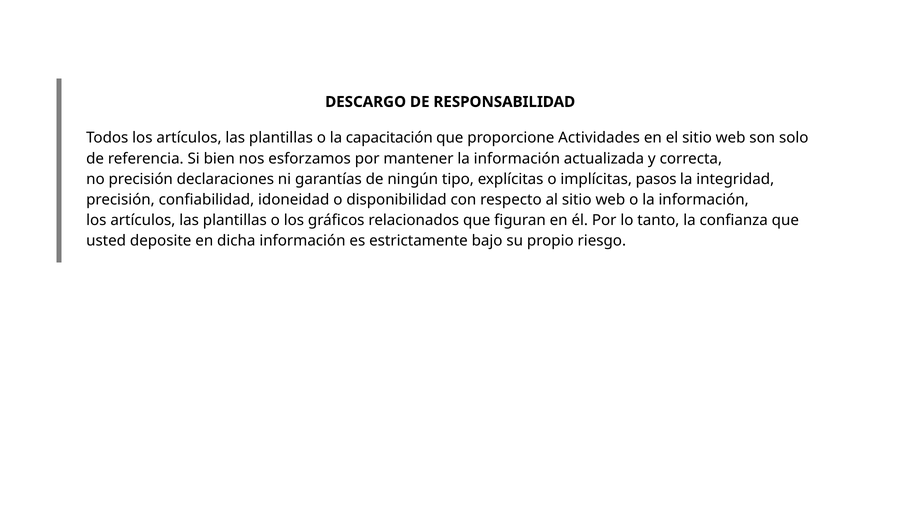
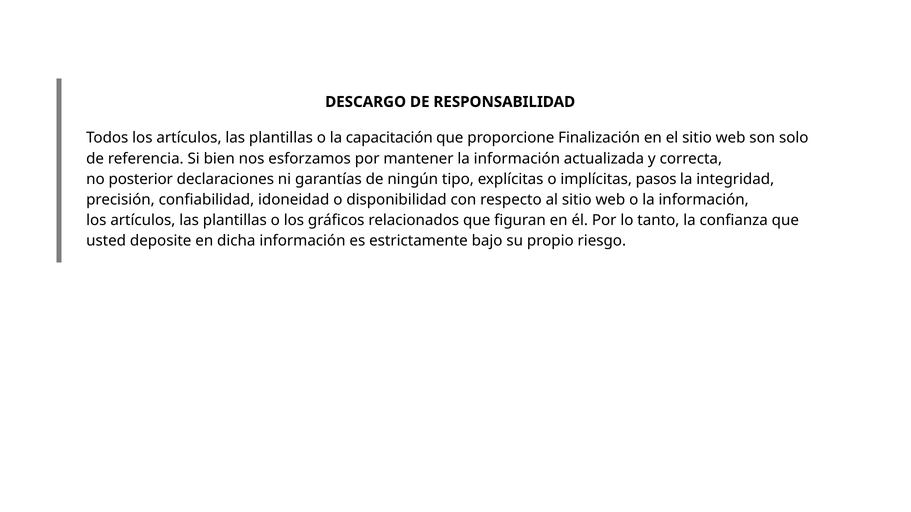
Actividades: Actividades -> Finalización
no precisión: precisión -> posterior
